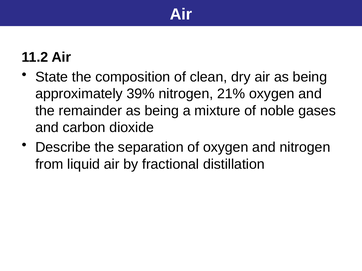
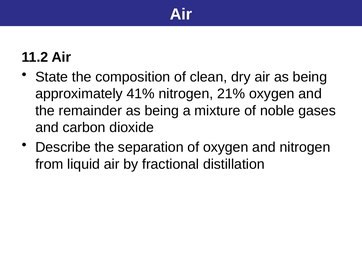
39%: 39% -> 41%
